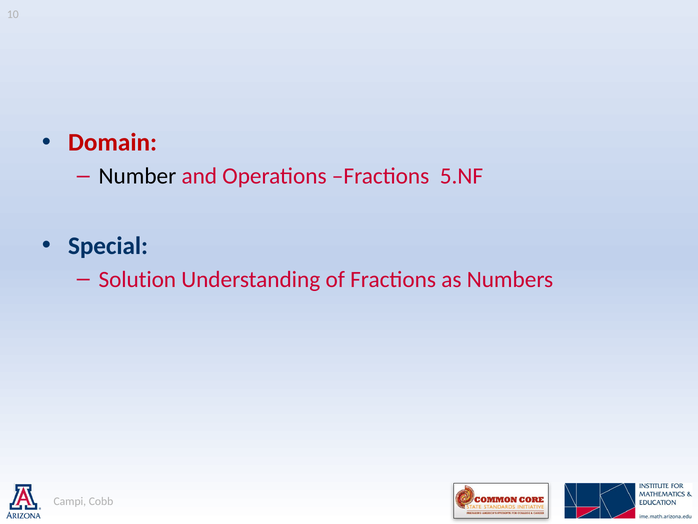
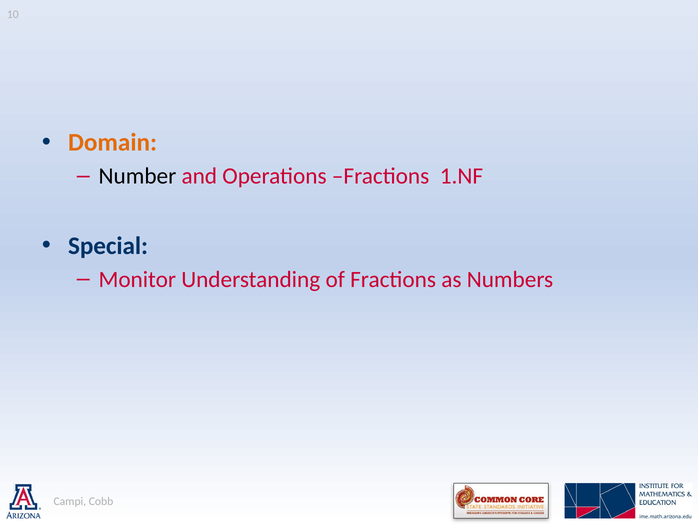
Domain colour: red -> orange
5.NF: 5.NF -> 1.NF
Solution: Solution -> Monitor
